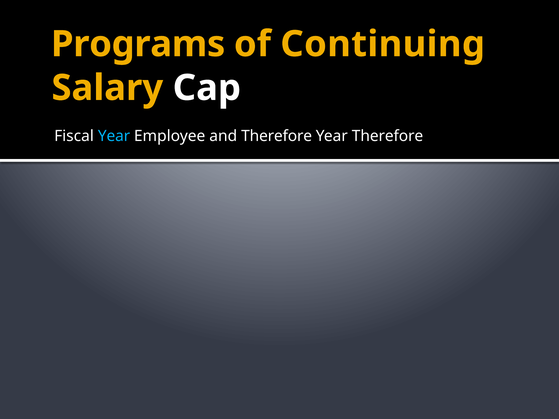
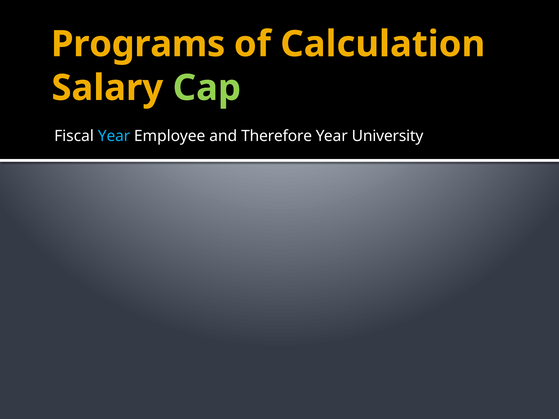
Continuing: Continuing -> Calculation
Cap colour: white -> light green
Year Therefore: Therefore -> University
